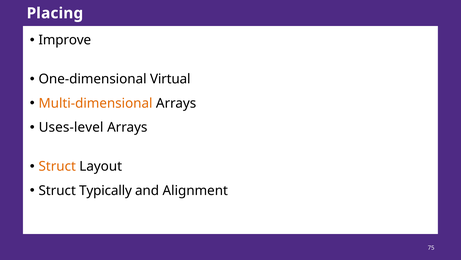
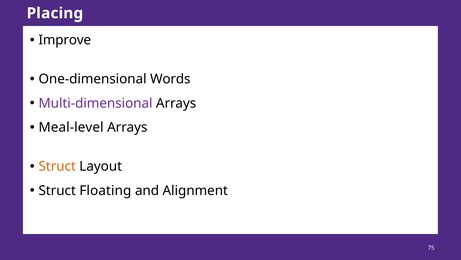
Virtual: Virtual -> Words
Multi-dimensional colour: orange -> purple
Uses-level: Uses-level -> Meal-level
Typically: Typically -> Floating
